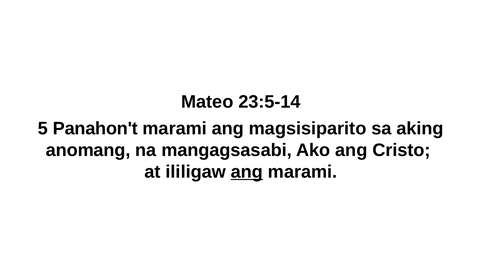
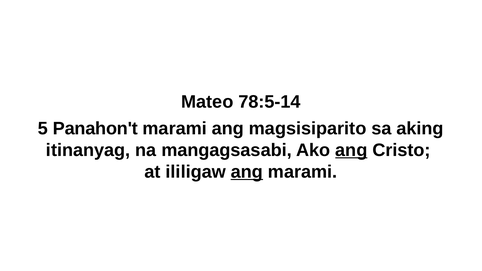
23:5-14: 23:5-14 -> 78:5-14
anomang: anomang -> itinanyag
ang at (351, 150) underline: none -> present
